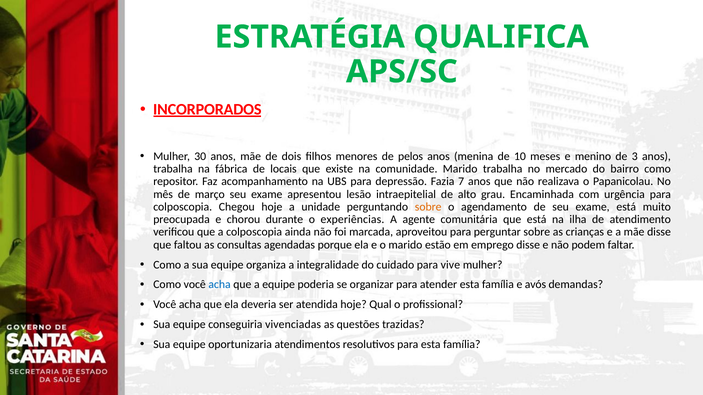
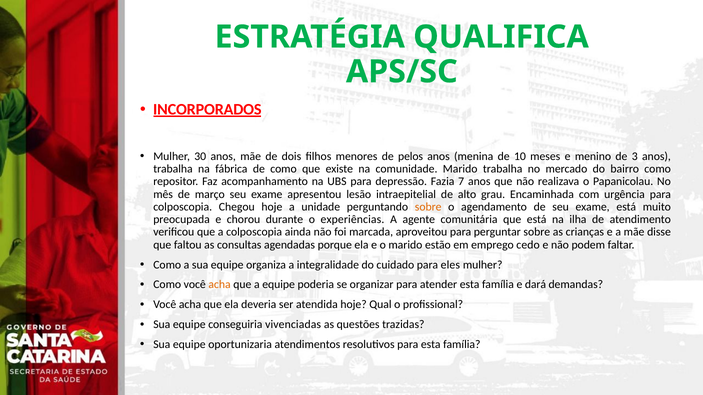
de locais: locais -> como
emprego disse: disse -> cedo
vive: vive -> eles
acha at (220, 285) colour: blue -> orange
avós: avós -> dará
